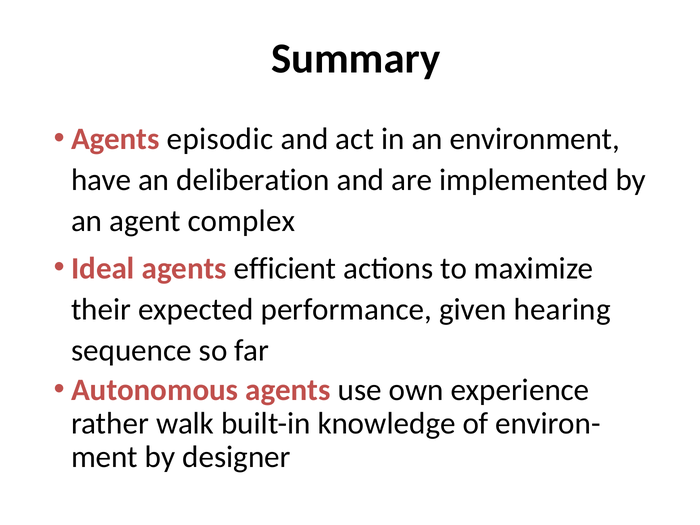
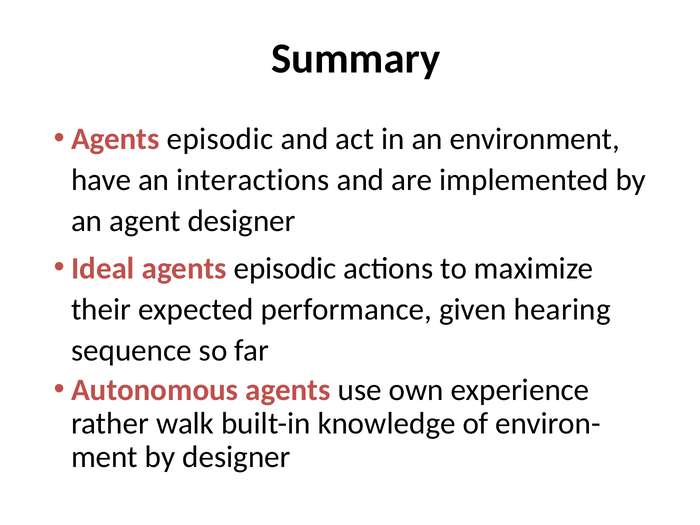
deliberation: deliberation -> interactions
agent complex: complex -> designer
Ideal agents efficient: efficient -> episodic
